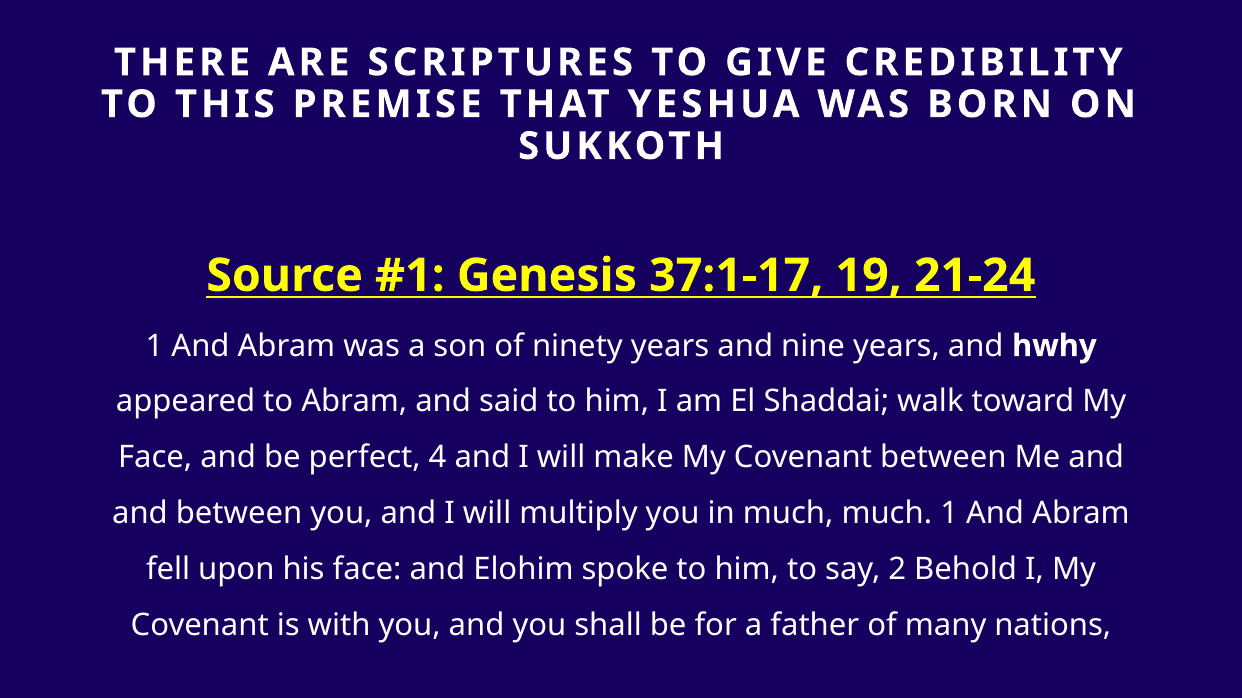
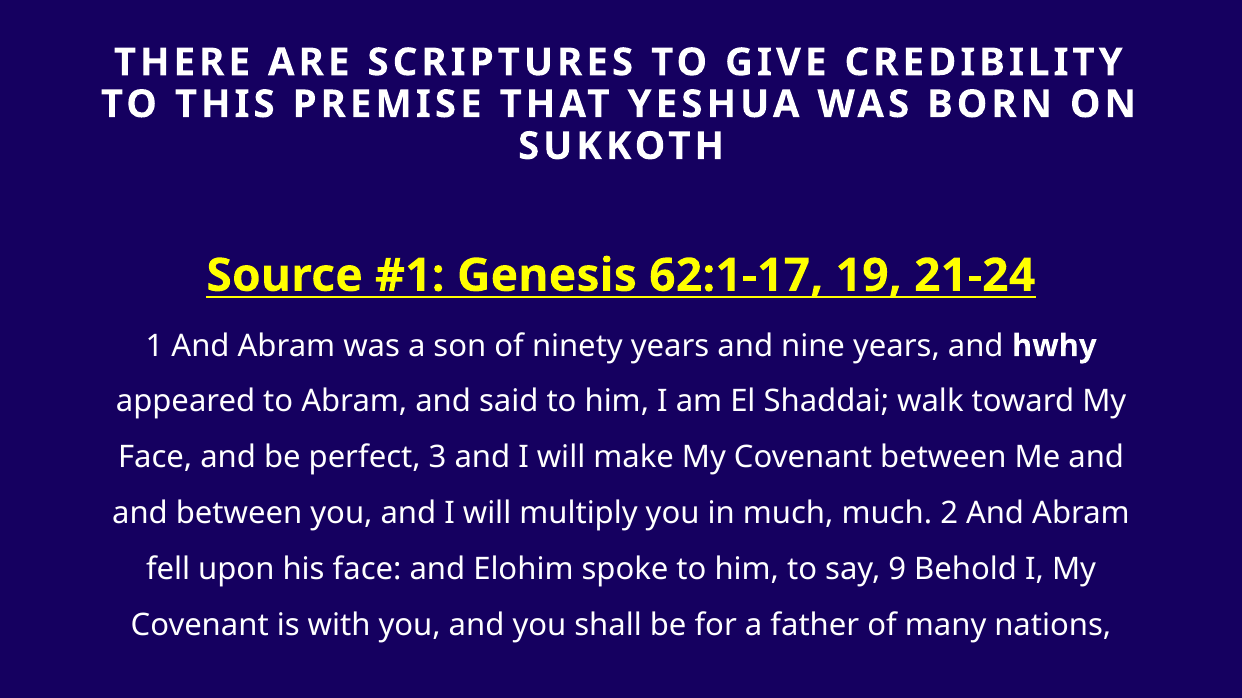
37:1-17: 37:1-17 -> 62:1-17
4: 4 -> 3
much 1: 1 -> 2
2: 2 -> 9
